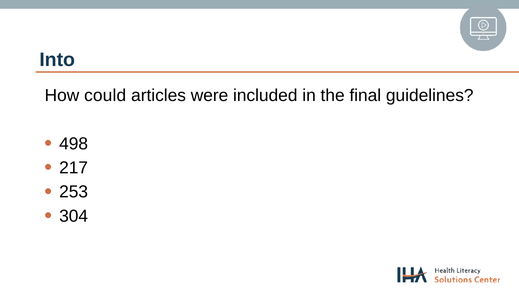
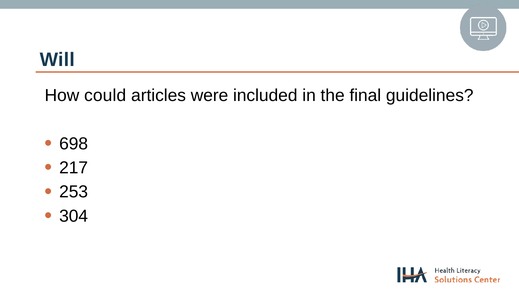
Into: Into -> Will
498: 498 -> 698
